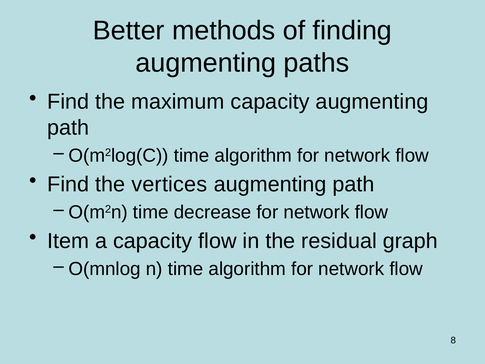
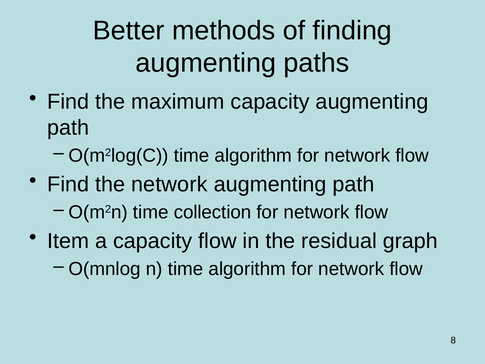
the vertices: vertices -> network
decrease: decrease -> collection
